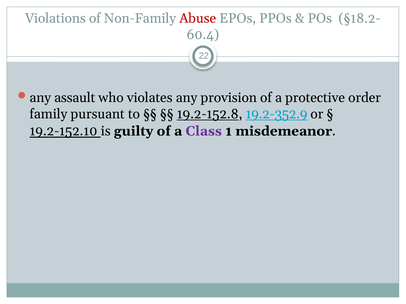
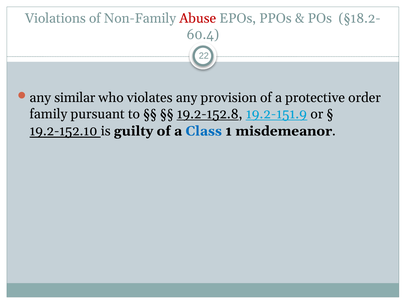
assault: assault -> similar
19.2-352.9: 19.2-352.9 -> 19.2-151.9
Class colour: purple -> blue
